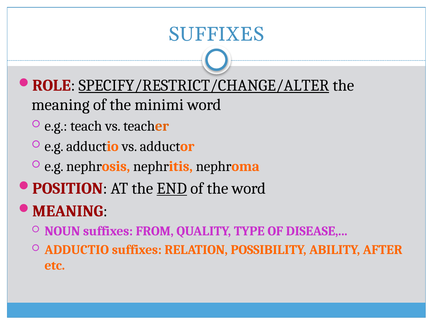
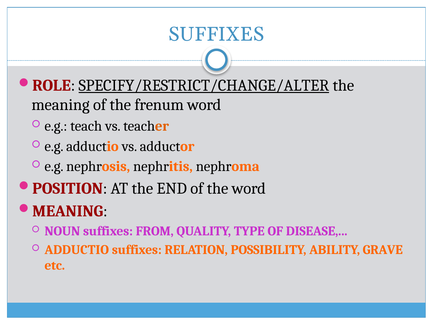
minimi: minimi -> frenum
END underline: present -> none
AFTER: AFTER -> GRAVE
